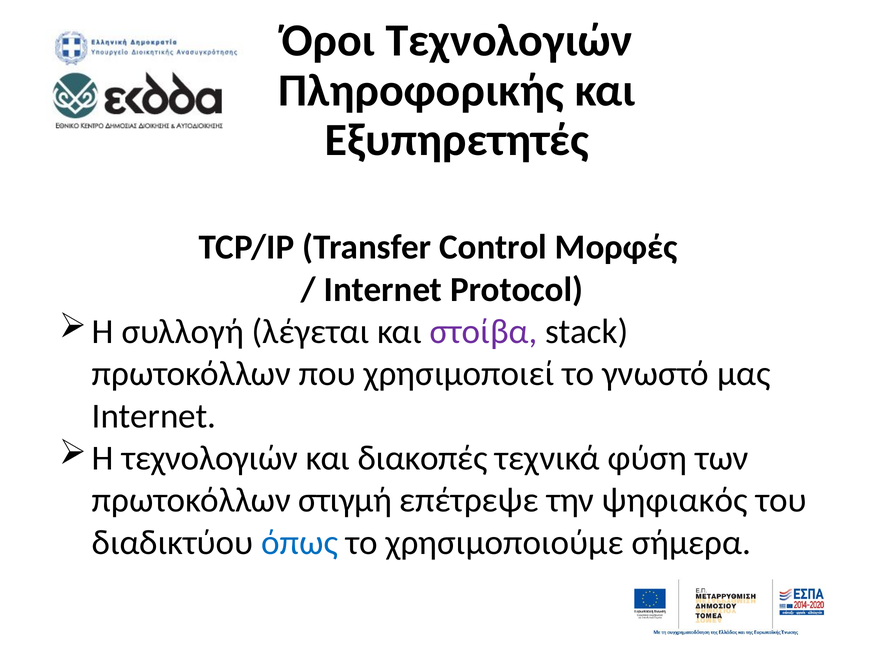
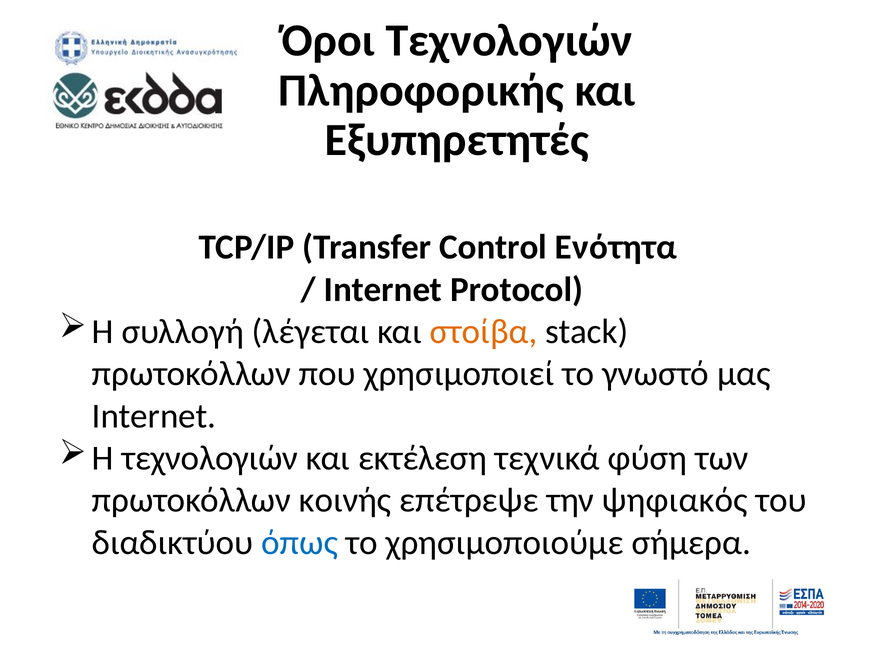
Μορφές: Μορφές -> Ενότητα
στοίβα colour: purple -> orange
διακοπές: διακοπές -> εκτέλεση
στιγμή: στιγμή -> κοινής
